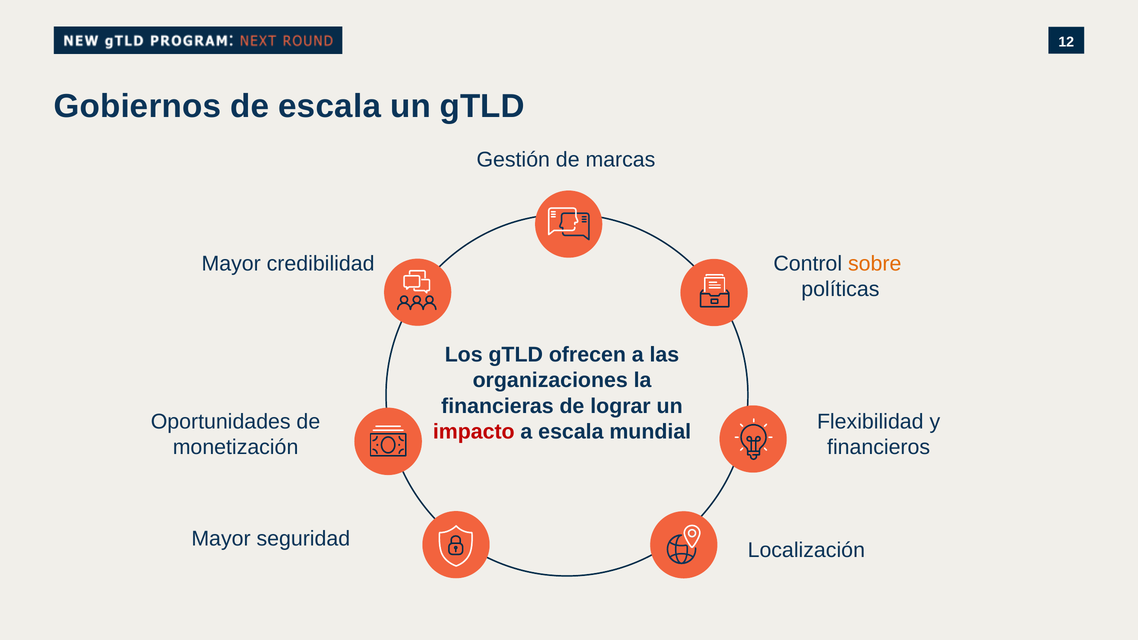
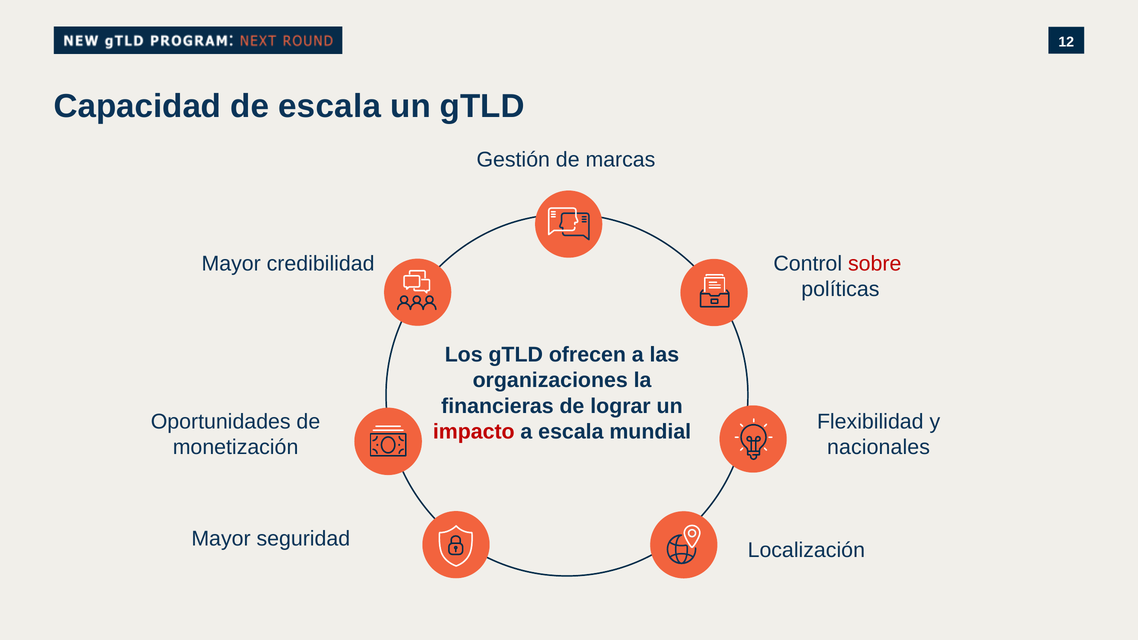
Gobiernos: Gobiernos -> Capacidad
sobre colour: orange -> red
financieros: financieros -> nacionales
